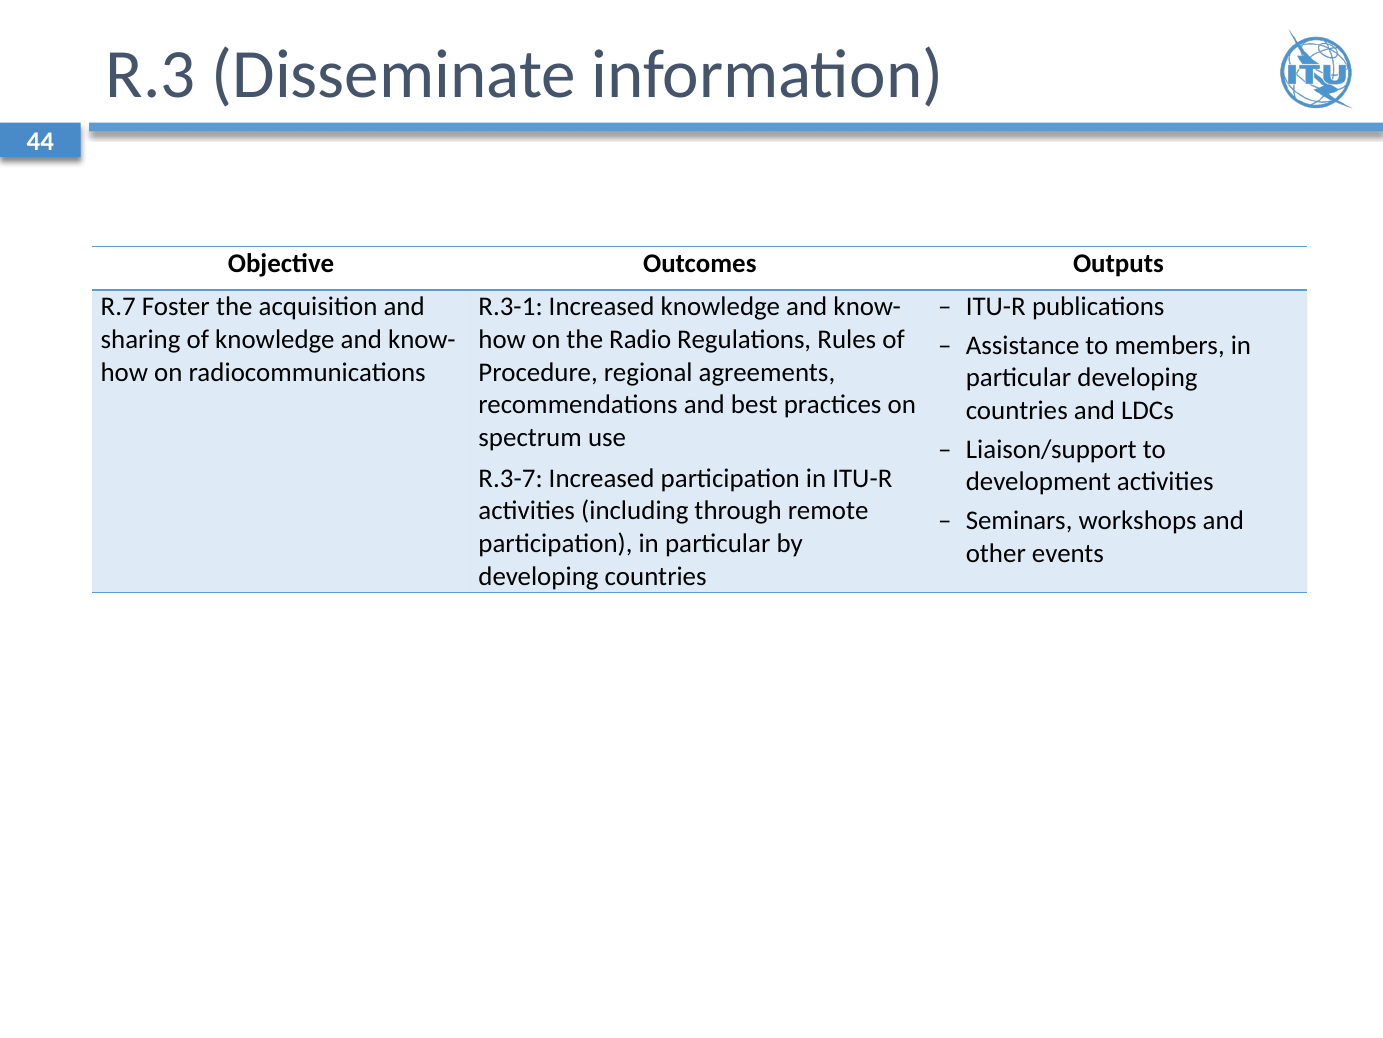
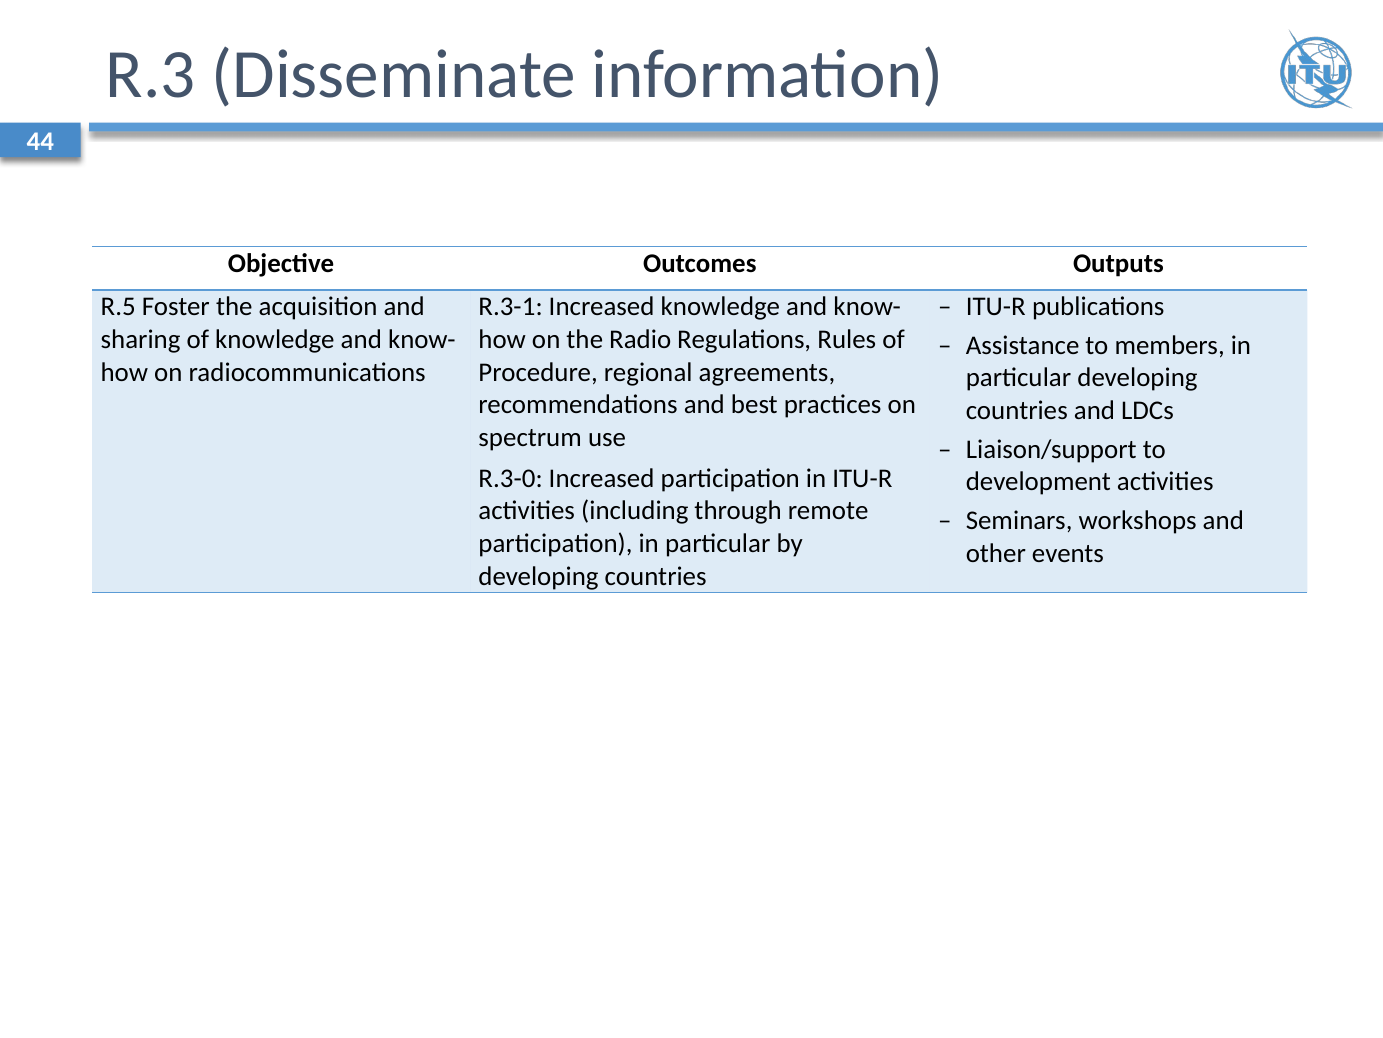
R.7: R.7 -> R.5
R.3-7: R.3-7 -> R.3-0
